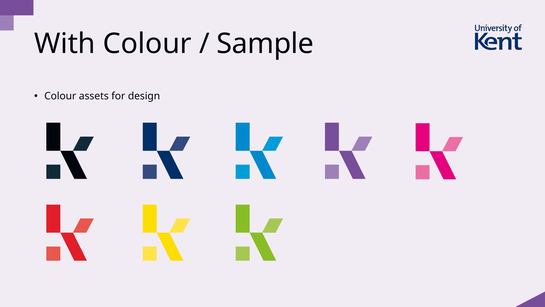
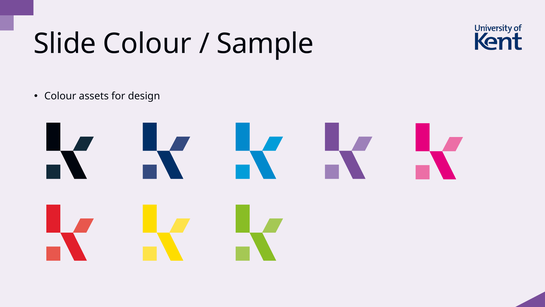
With: With -> Slide
